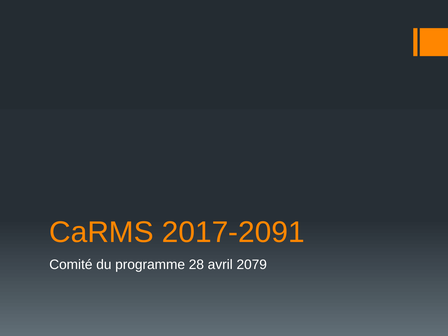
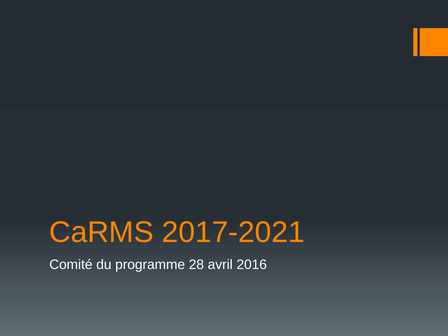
2017-2091: 2017-2091 -> 2017-2021
2079: 2079 -> 2016
